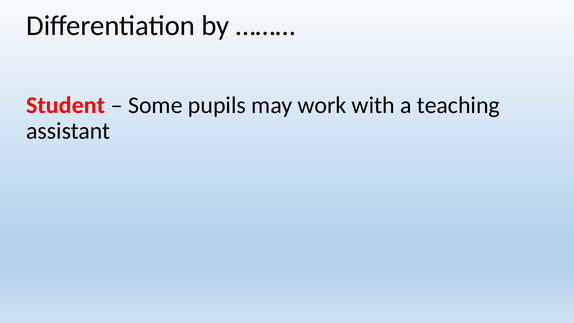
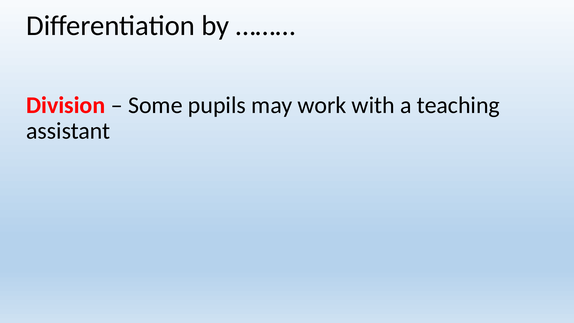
Student: Student -> Division
